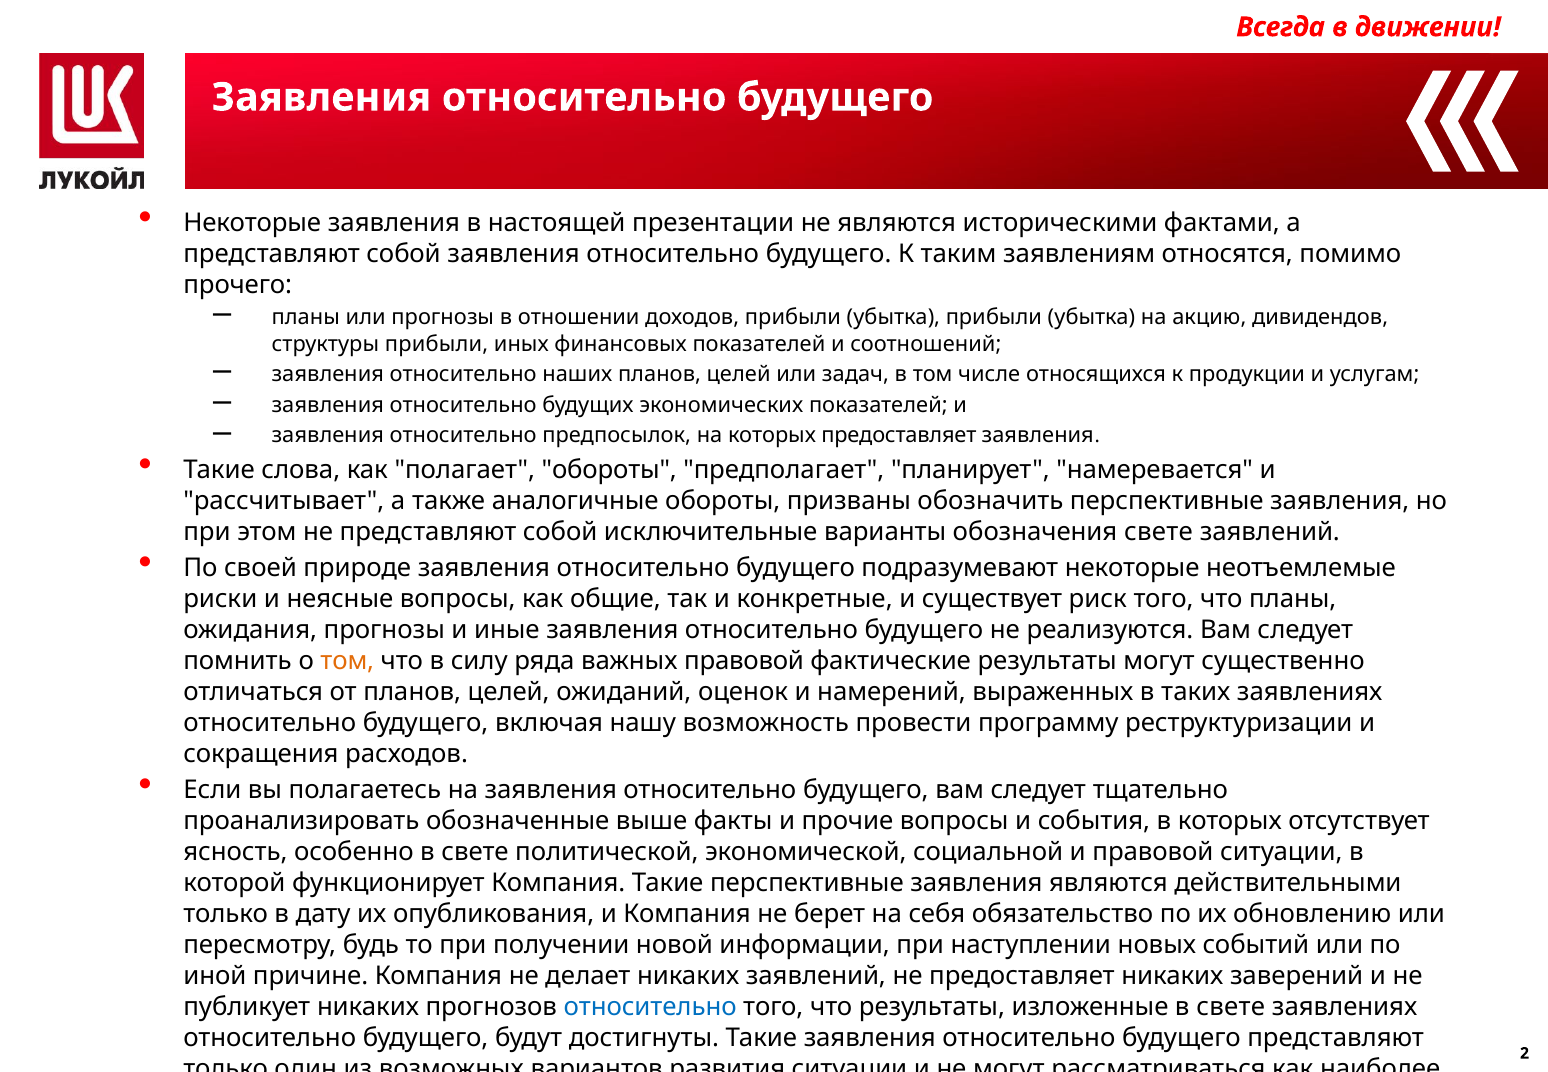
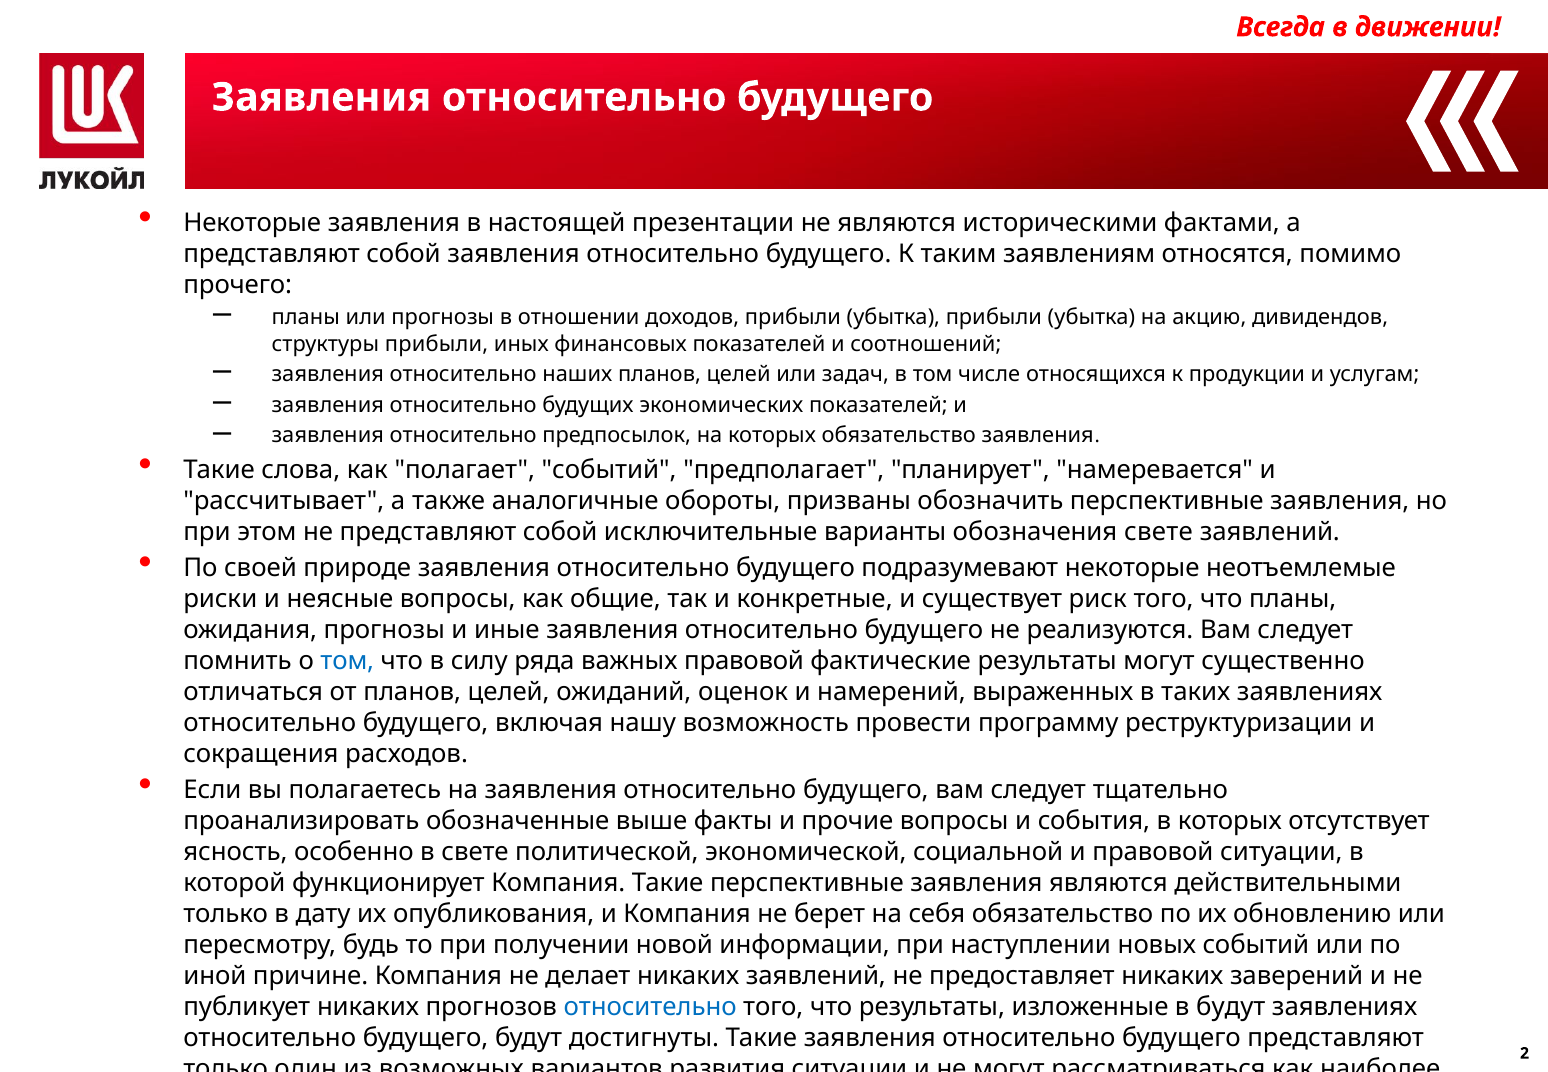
которых предоставляет: предоставляет -> обязательство
полагает обороты: обороты -> событий
том at (347, 661) colour: orange -> blue
изложенные в свете: свете -> будут
